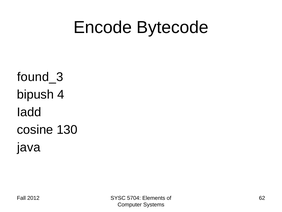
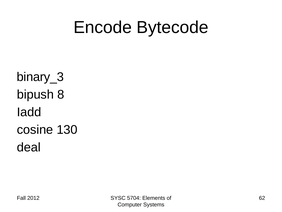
found_3: found_3 -> binary_3
4: 4 -> 8
java: java -> deal
